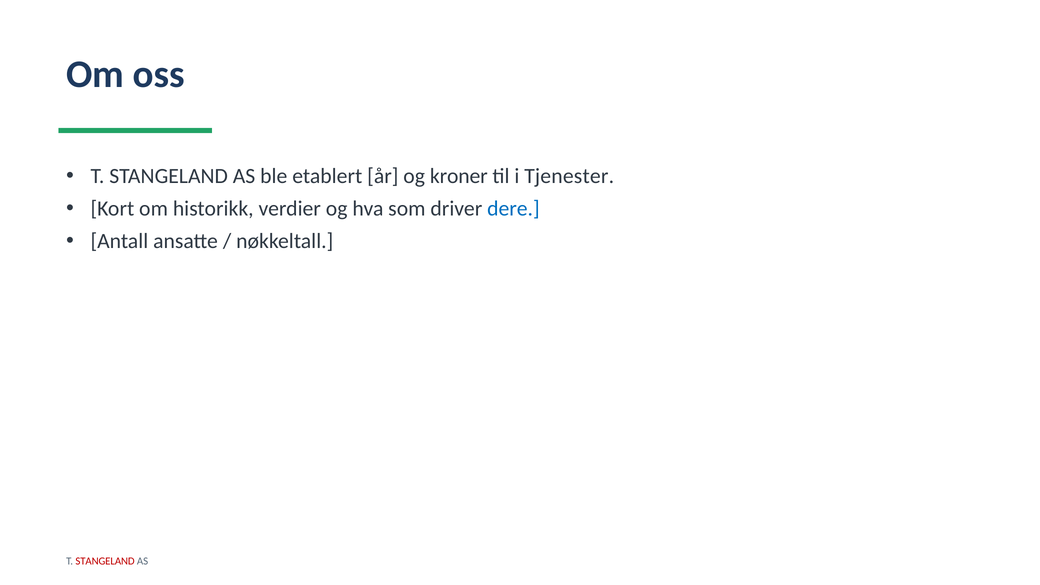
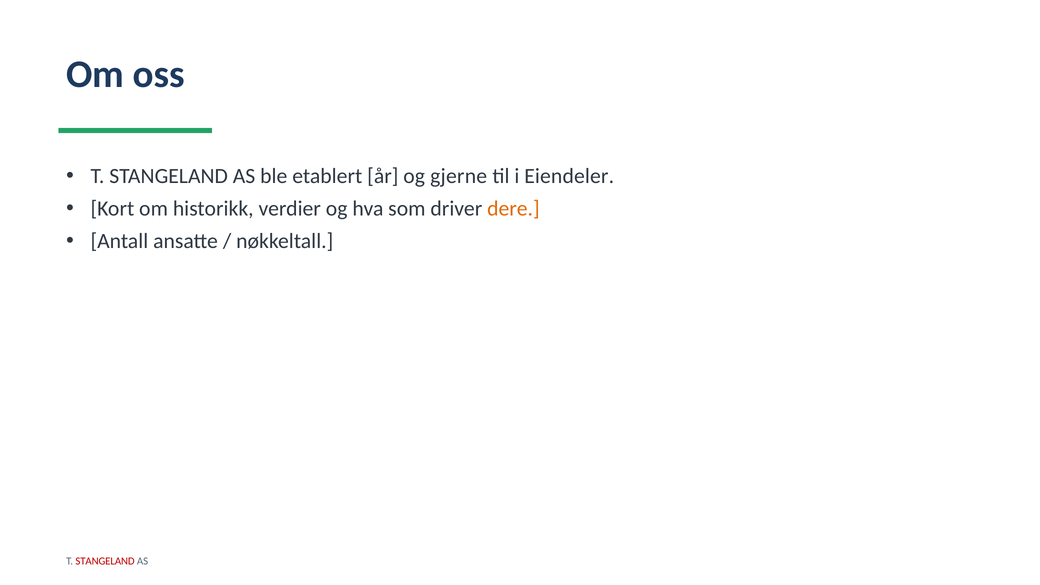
kroner: kroner -> gjerne
Tjenester: Tjenester -> Eiendeler
dere colour: blue -> orange
